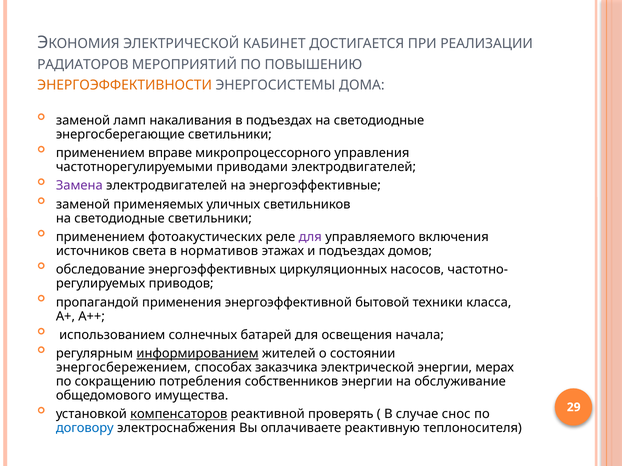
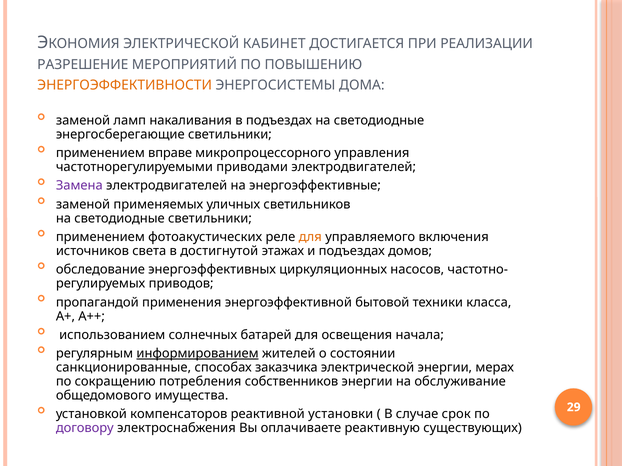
РАДИАТОРОВ: РАДИАТОРОВ -> РАЗРЕШЕНИЕ
для at (310, 237) colour: purple -> orange
нормативов: нормативов -> достигнутой
энергосбережением: энергосбережением -> санкционированные
компенсаторов underline: present -> none
проверять: проверять -> установки
снос: снос -> срок
договору colour: blue -> purple
теплоносителя: теплоносителя -> существующих
